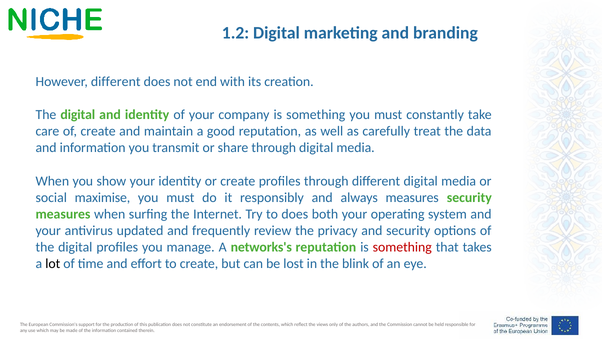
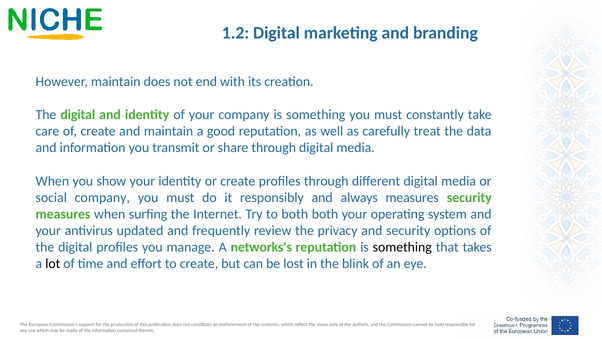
However different: different -> maintain
social maximise: maximise -> company
to does: does -> both
something at (402, 247) colour: red -> black
